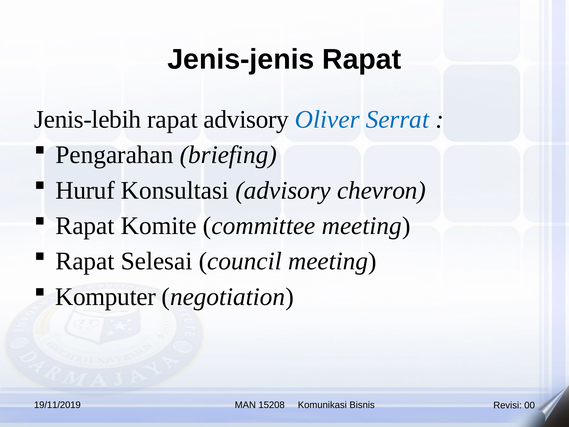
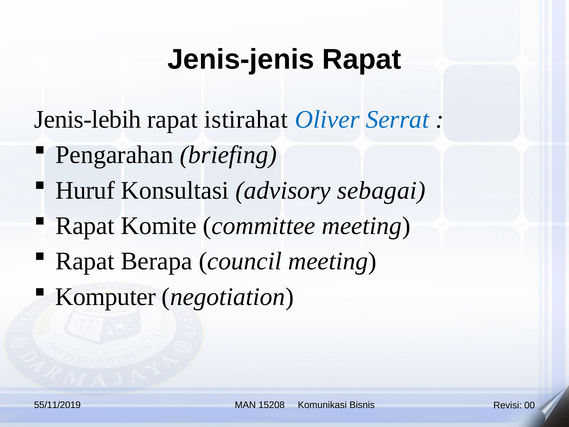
rapat advisory: advisory -> istirahat
chevron: chevron -> sebagai
Selesai: Selesai -> Berapa
19/11/2019: 19/11/2019 -> 55/11/2019
